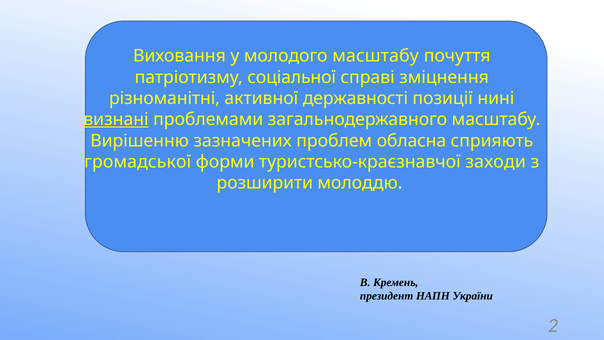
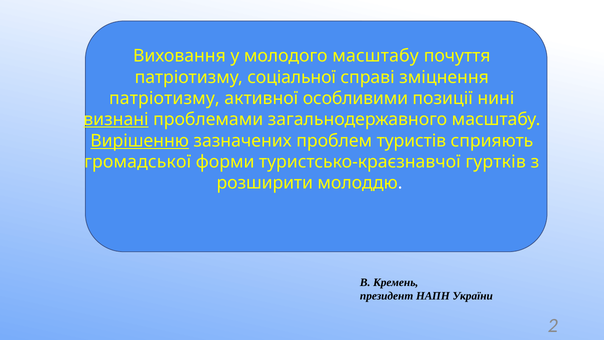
різноманітні at (165, 98): різноманітні -> патріотизму
державності: державності -> особливими
Вирішенню underline: none -> present
обласна: обласна -> туристів
заходи: заходи -> гуртків
